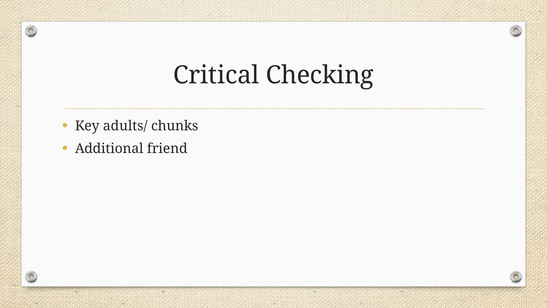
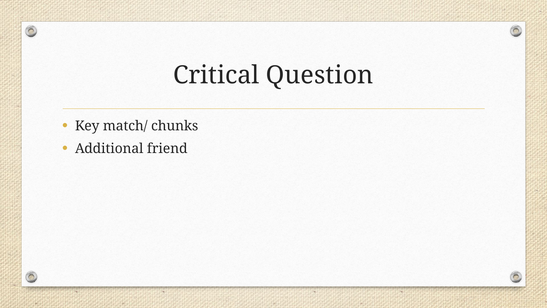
Checking: Checking -> Question
adults/: adults/ -> match/
